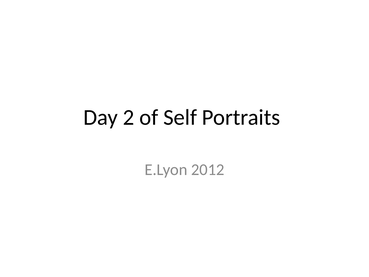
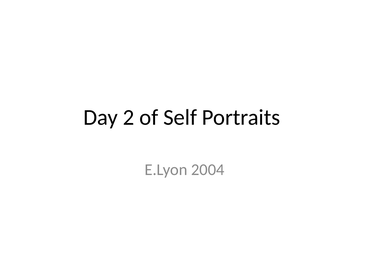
2012: 2012 -> 2004
